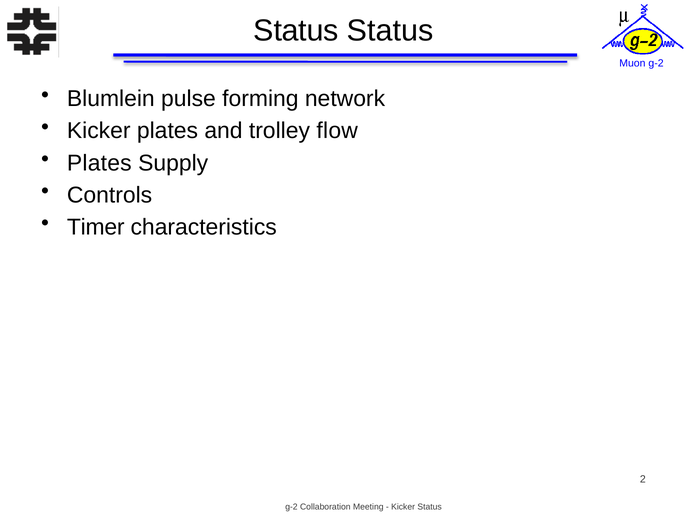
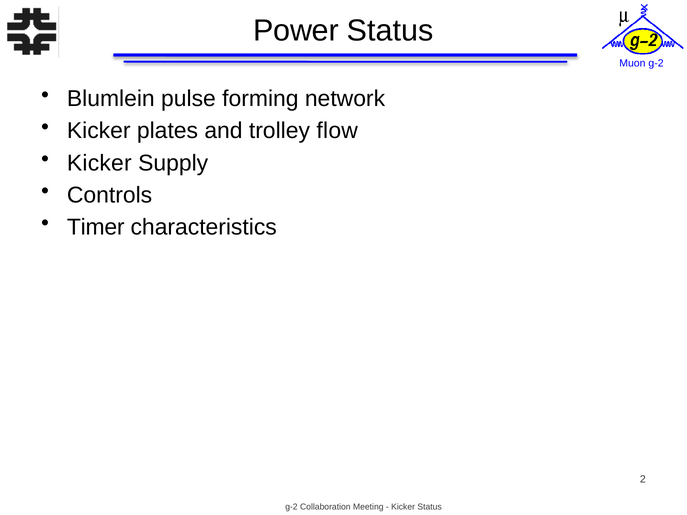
Status at (296, 31): Status -> Power
Plates at (99, 163): Plates -> Kicker
